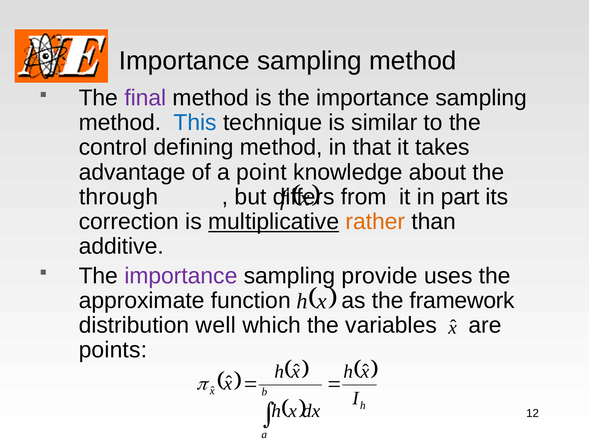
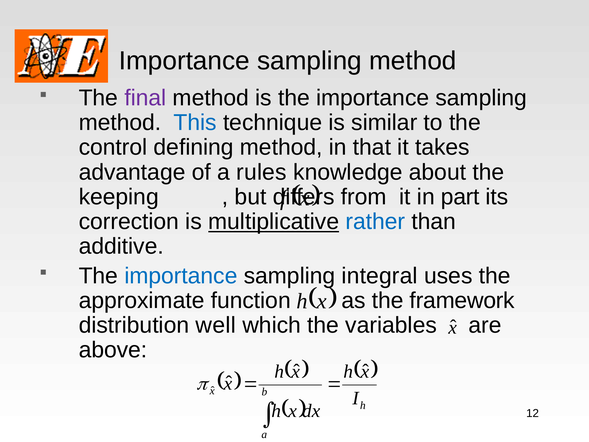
point: point -> rules
through: through -> keeping
rather colour: orange -> blue
importance at (181, 276) colour: purple -> blue
provide: provide -> integral
points: points -> above
